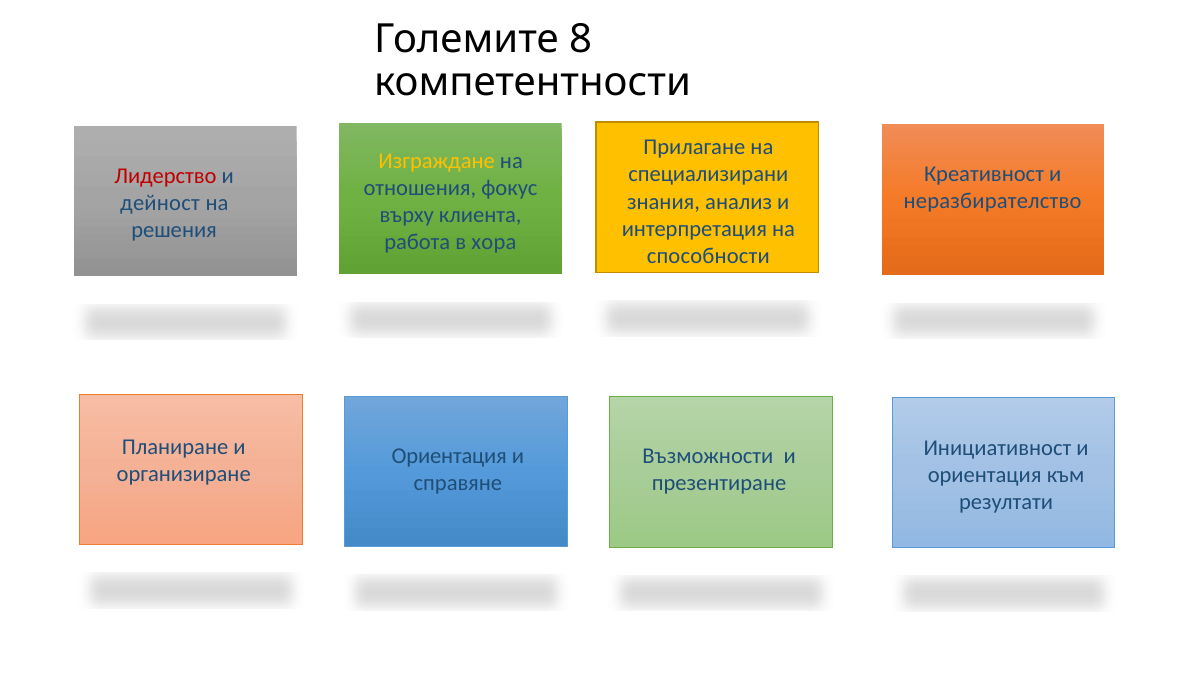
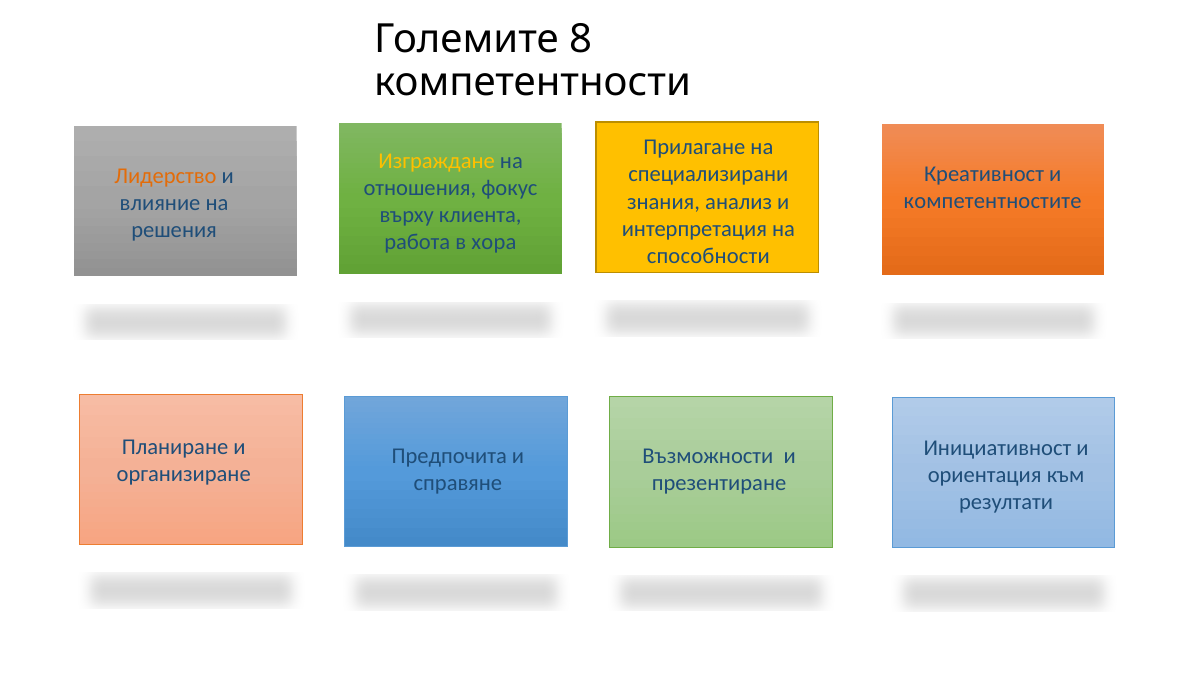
Лидерство colour: red -> orange
неразбирателство: неразбирателство -> компетентностите
дейност: дейност -> влияние
Ориентация at (449, 457): Ориентация -> Предпочита
